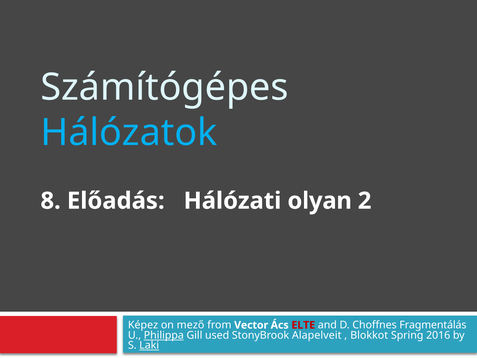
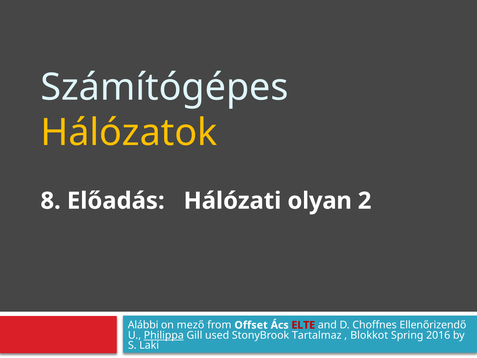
Hálózatok colour: light blue -> yellow
Képez: Képez -> Alábbi
Vector: Vector -> Offset
Fragmentálás: Fragmentálás -> Ellenőrizendő
Alapelveit: Alapelveit -> Tartalmaz
Laki underline: present -> none
